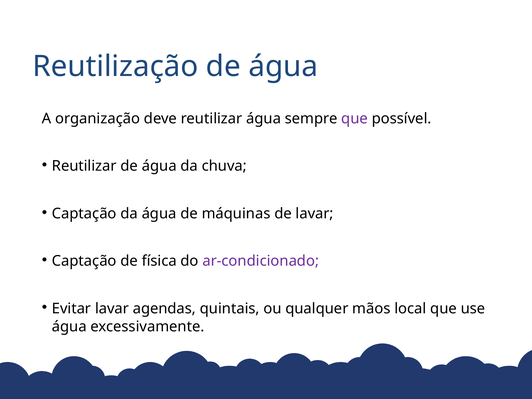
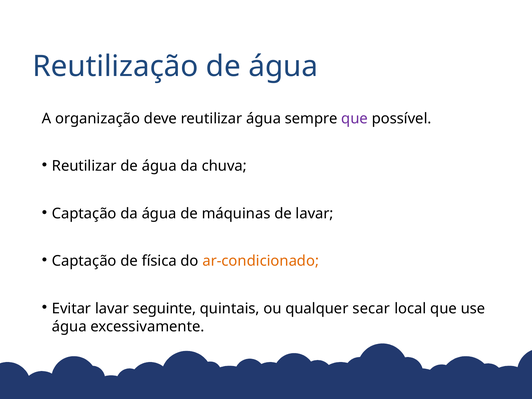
ar-condicionado colour: purple -> orange
agendas: agendas -> seguinte
mãos: mãos -> secar
